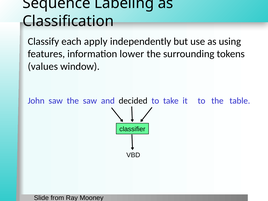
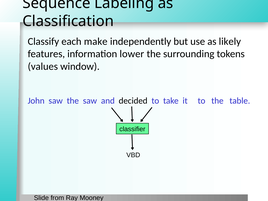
apply: apply -> make
using: using -> likely
